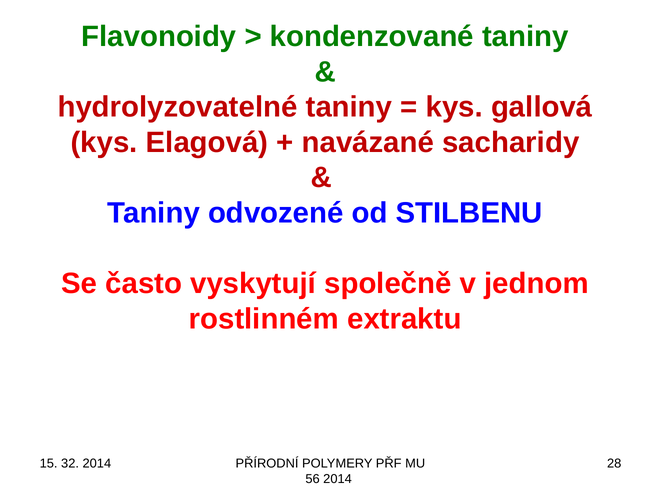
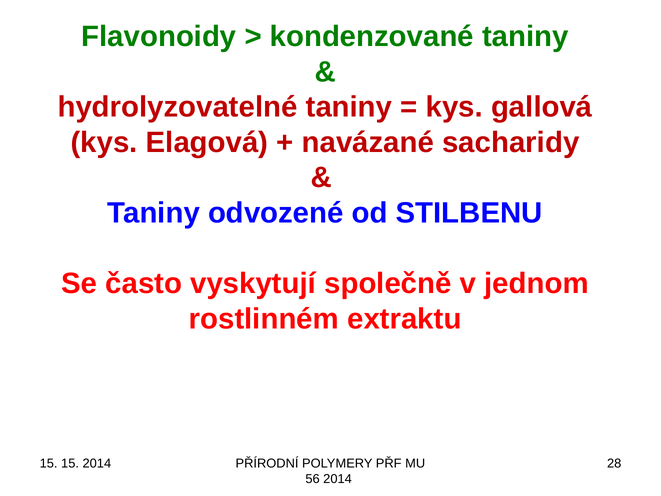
15 32: 32 -> 15
